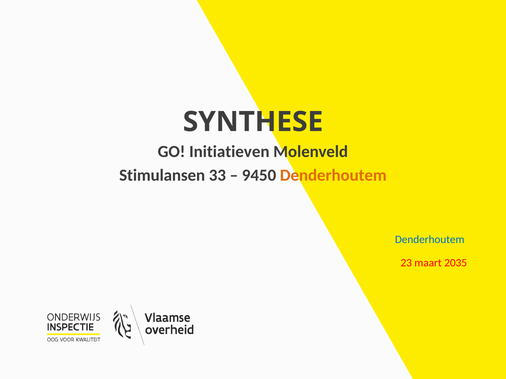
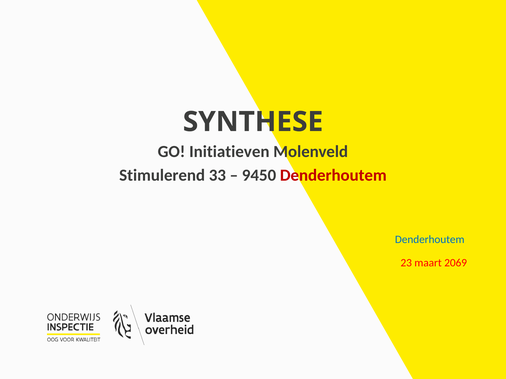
Stimulansen: Stimulansen -> Stimulerend
Denderhoutem at (333, 175) colour: orange -> red
2035: 2035 -> 2069
